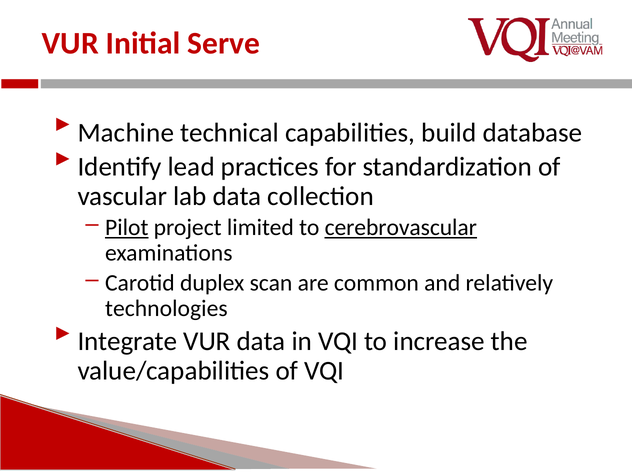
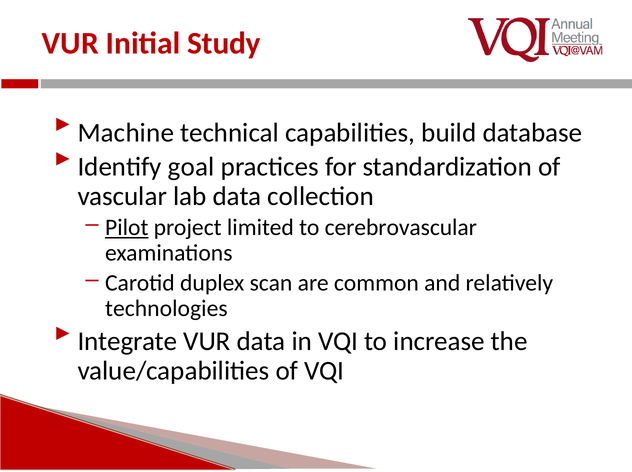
Serve: Serve -> Study
lead: lead -> goal
cerebrovascular underline: present -> none
